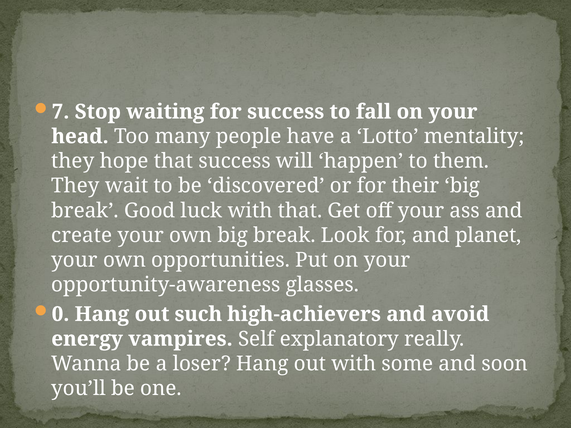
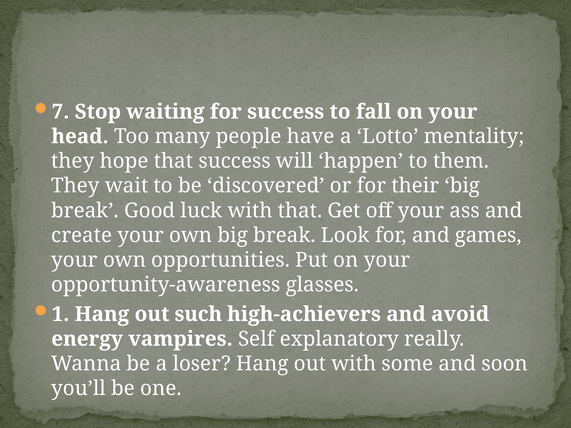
planet: planet -> games
0: 0 -> 1
